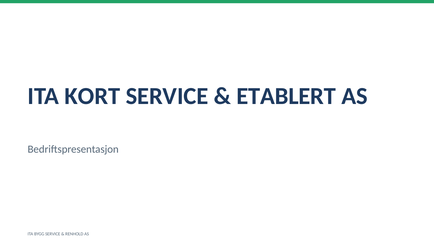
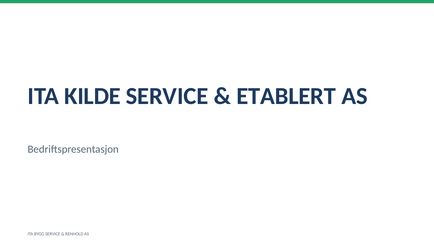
KORT: KORT -> KILDE
